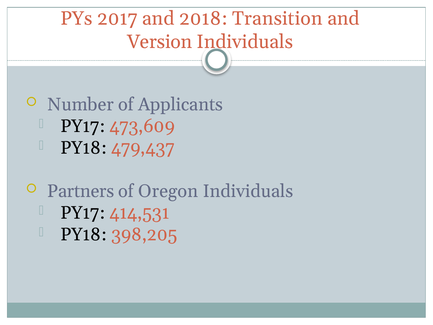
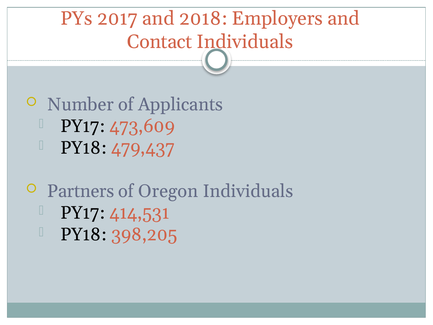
Transition: Transition -> Employers
Version: Version -> Contact
